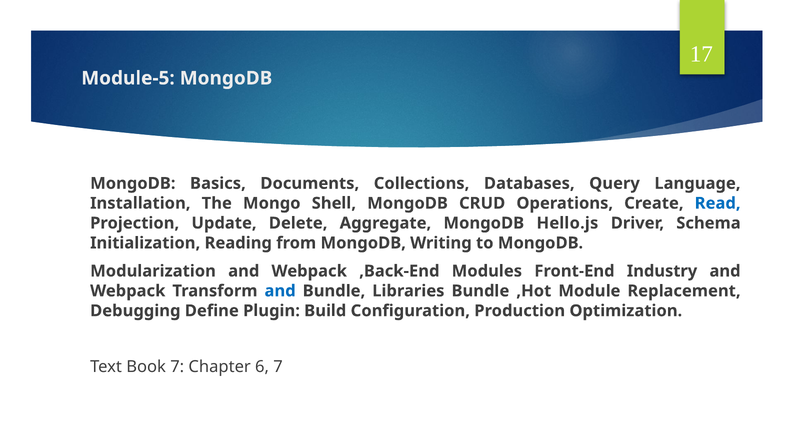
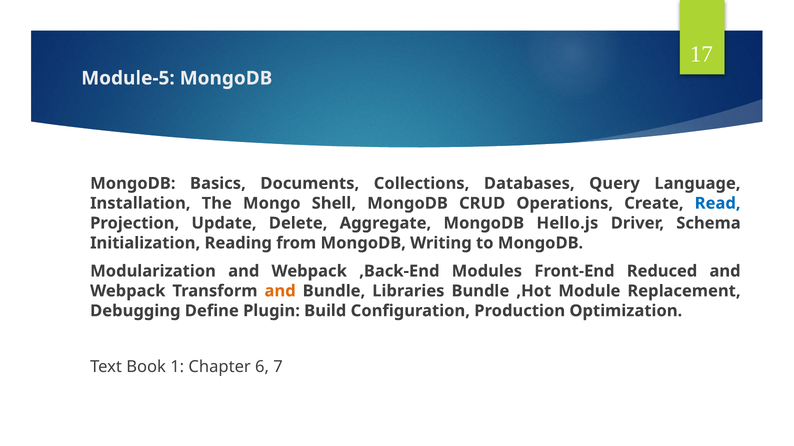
Industry: Industry -> Reduced
and at (280, 291) colour: blue -> orange
Book 7: 7 -> 1
